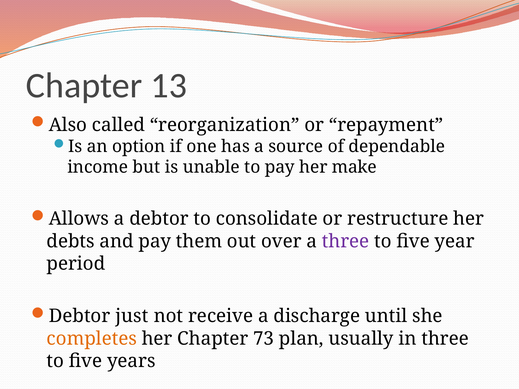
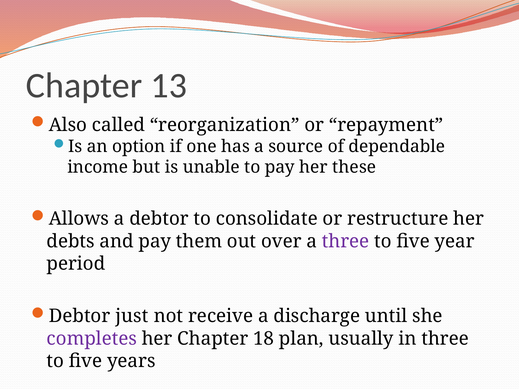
make: make -> these
completes colour: orange -> purple
73: 73 -> 18
